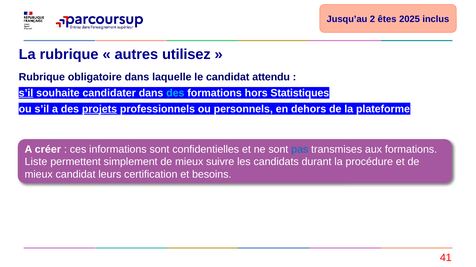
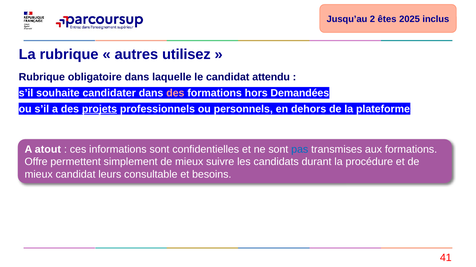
s’il at (26, 93) underline: present -> none
des at (175, 93) colour: light blue -> pink
Statistiques: Statistiques -> Demandées
créer: créer -> atout
Liste: Liste -> Offre
certification: certification -> consultable
